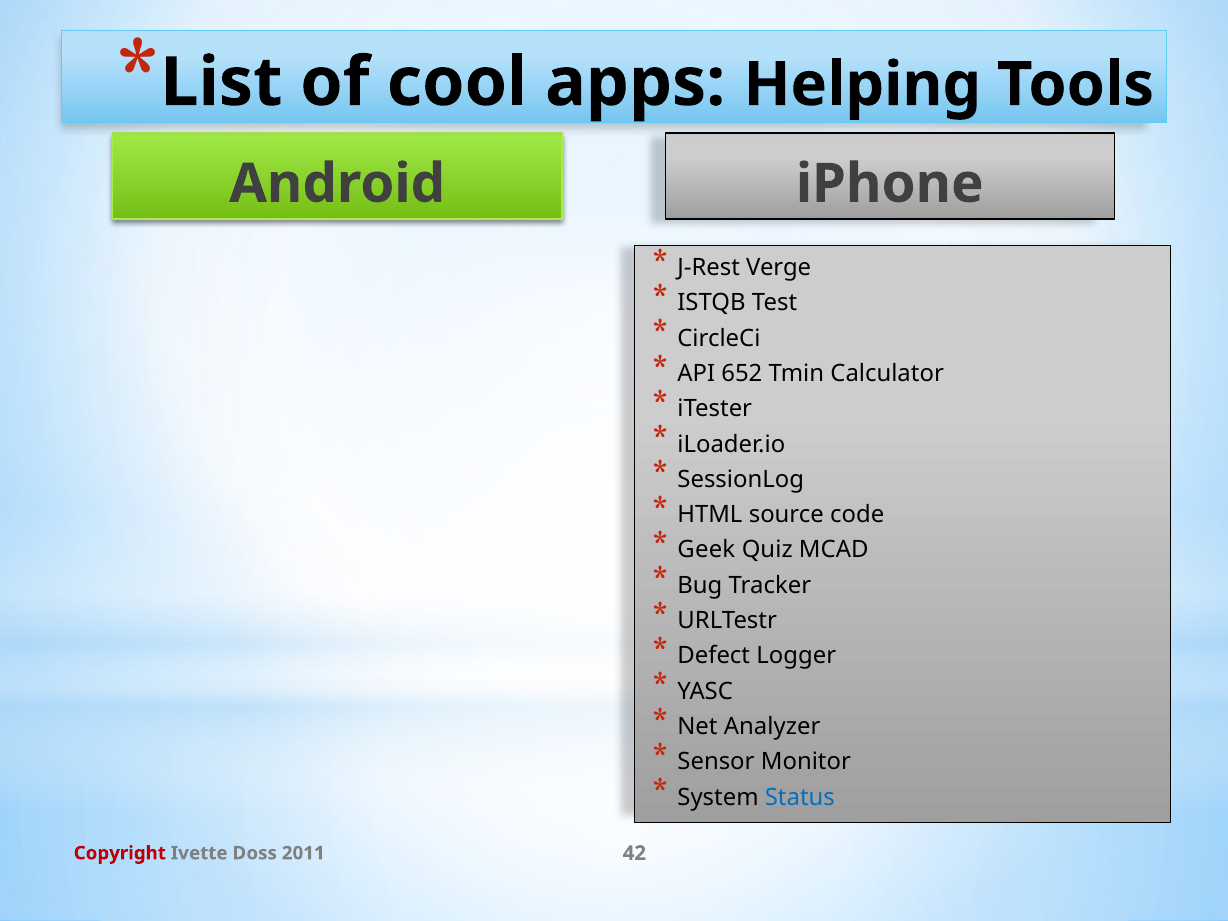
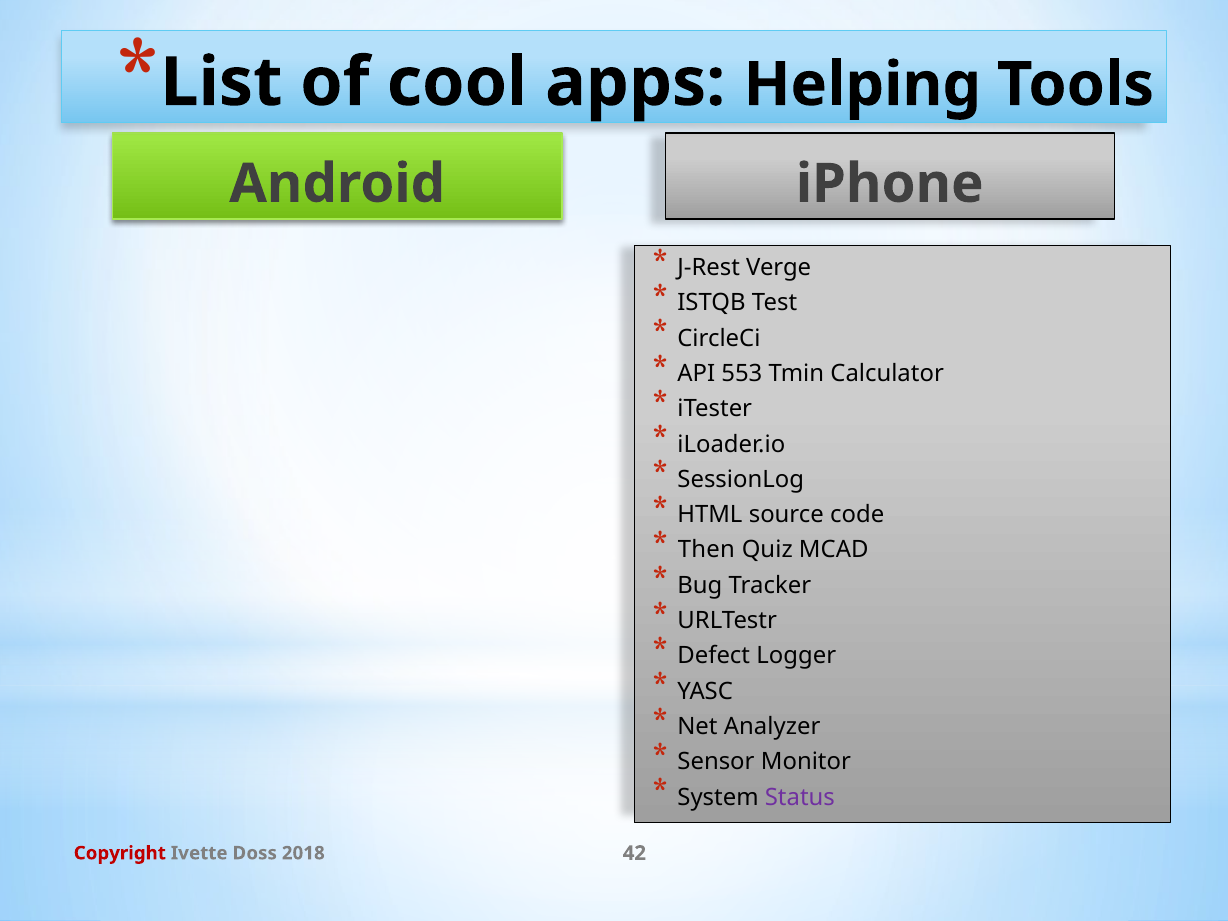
652: 652 -> 553
Geek: Geek -> Then
Status colour: blue -> purple
2011: 2011 -> 2018
